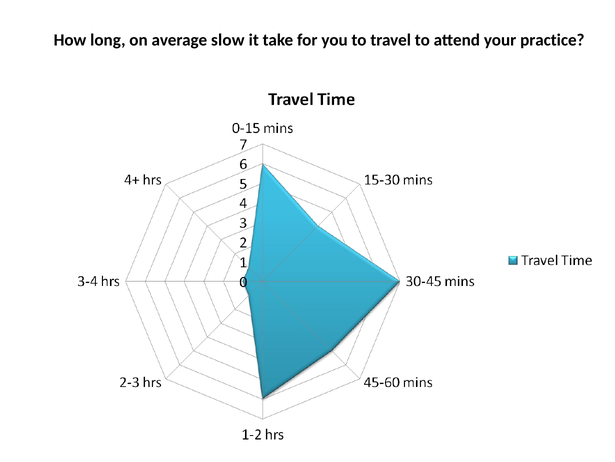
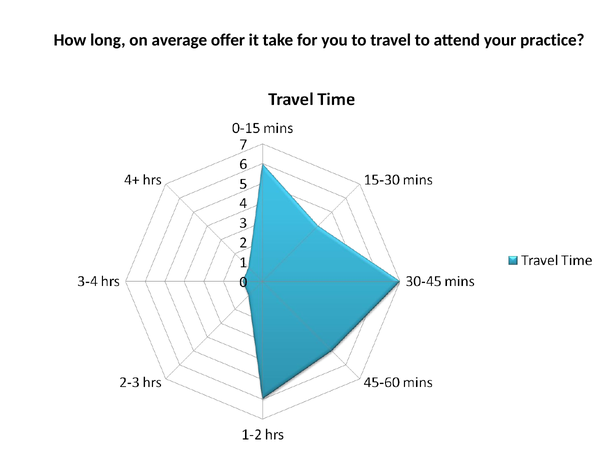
slow: slow -> offer
